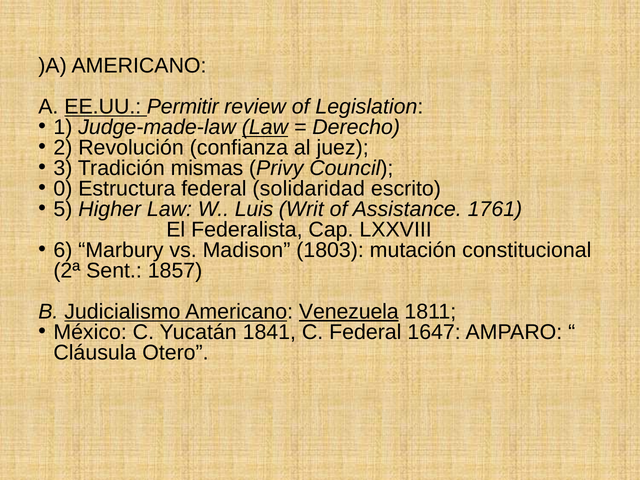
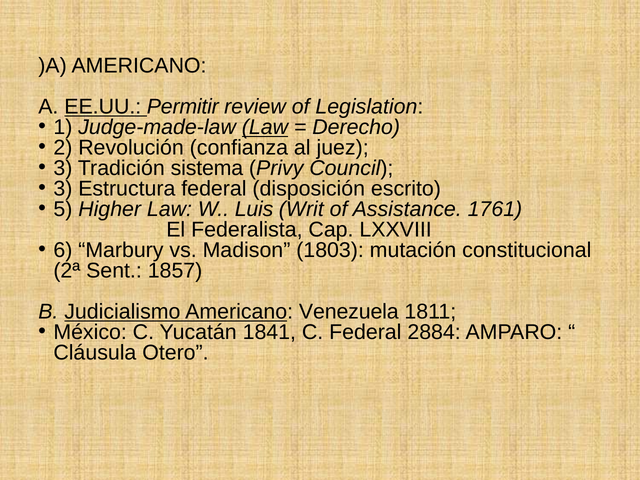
mismas: mismas -> sistema
0 at (63, 189): 0 -> 3
solidaridad: solidaridad -> disposición
Venezuela underline: present -> none
1647: 1647 -> 2884
